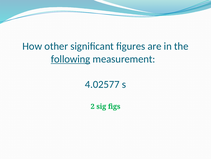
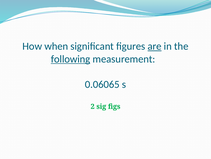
other: other -> when
are underline: none -> present
4.02577: 4.02577 -> 0.06065
